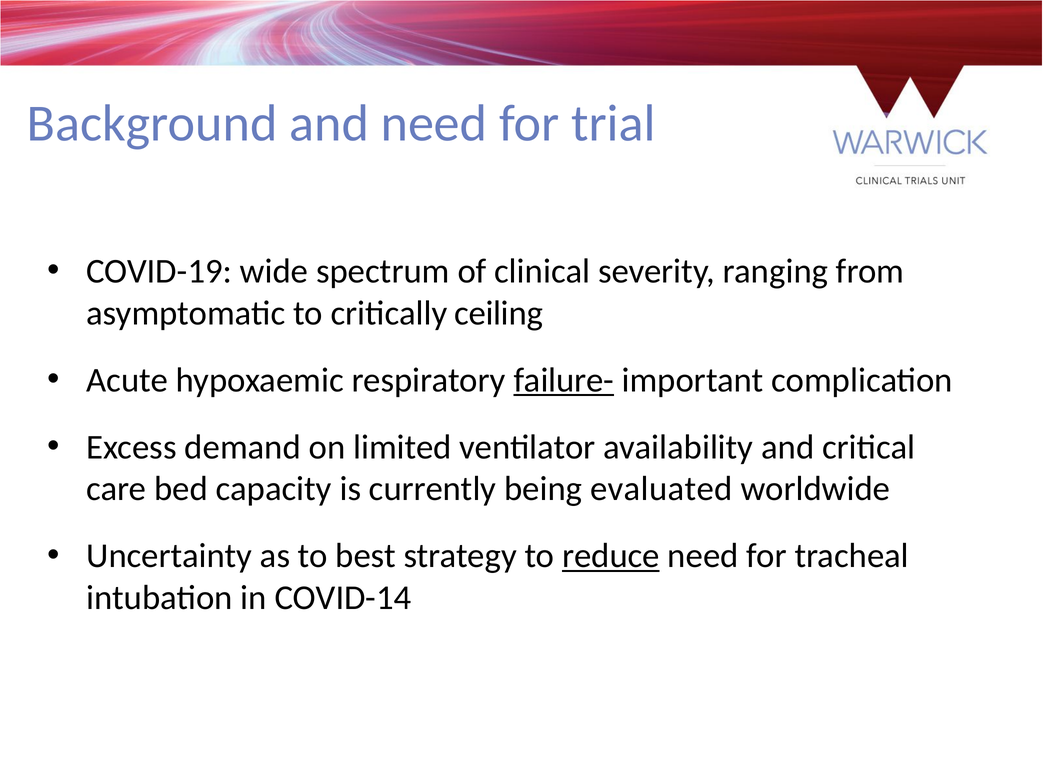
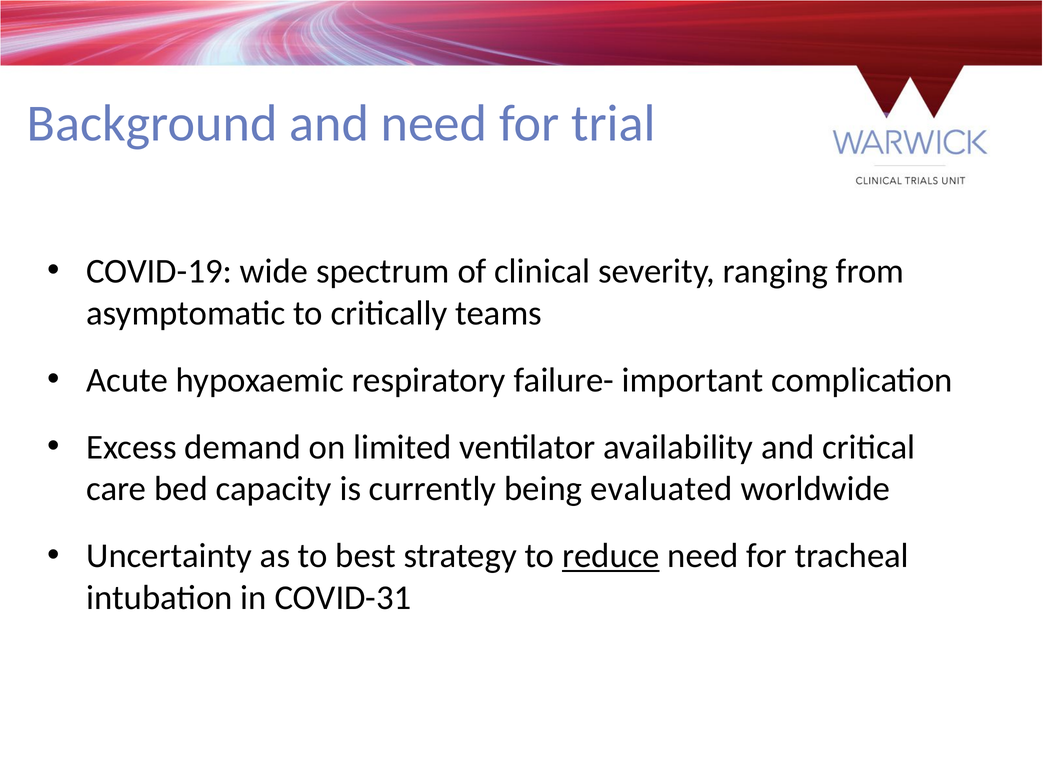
ceiling: ceiling -> teams
failure- underline: present -> none
COVID-14: COVID-14 -> COVID-31
